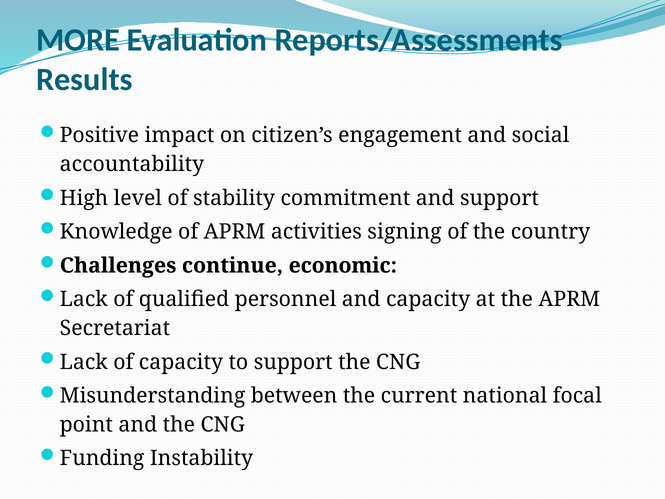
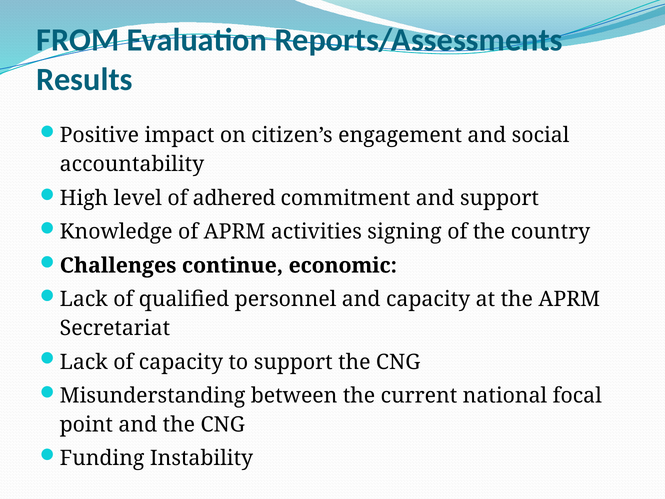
MORE: MORE -> FROM
stability: stability -> adhered
